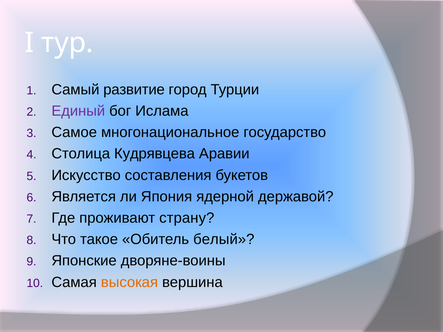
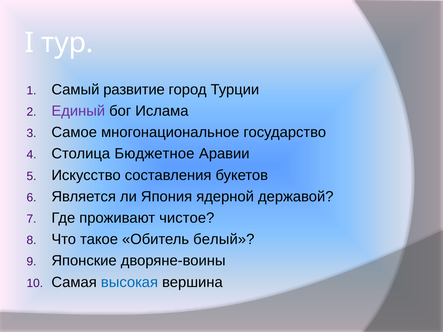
Кудрявцева: Кудрявцева -> Бюджетное
страну: страну -> чистое
высокая colour: orange -> blue
